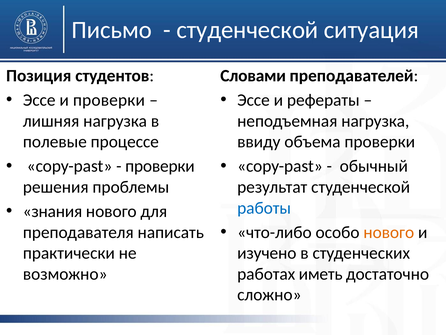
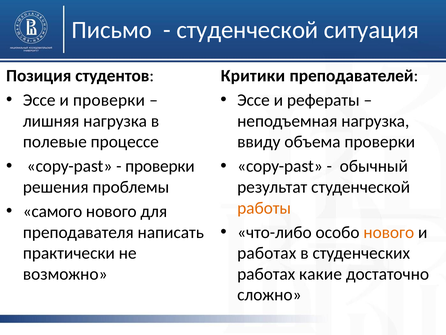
Словами: Словами -> Критики
работы colour: blue -> orange
знания: знания -> самого
изучено at (267, 253): изучено -> работах
иметь: иметь -> какие
